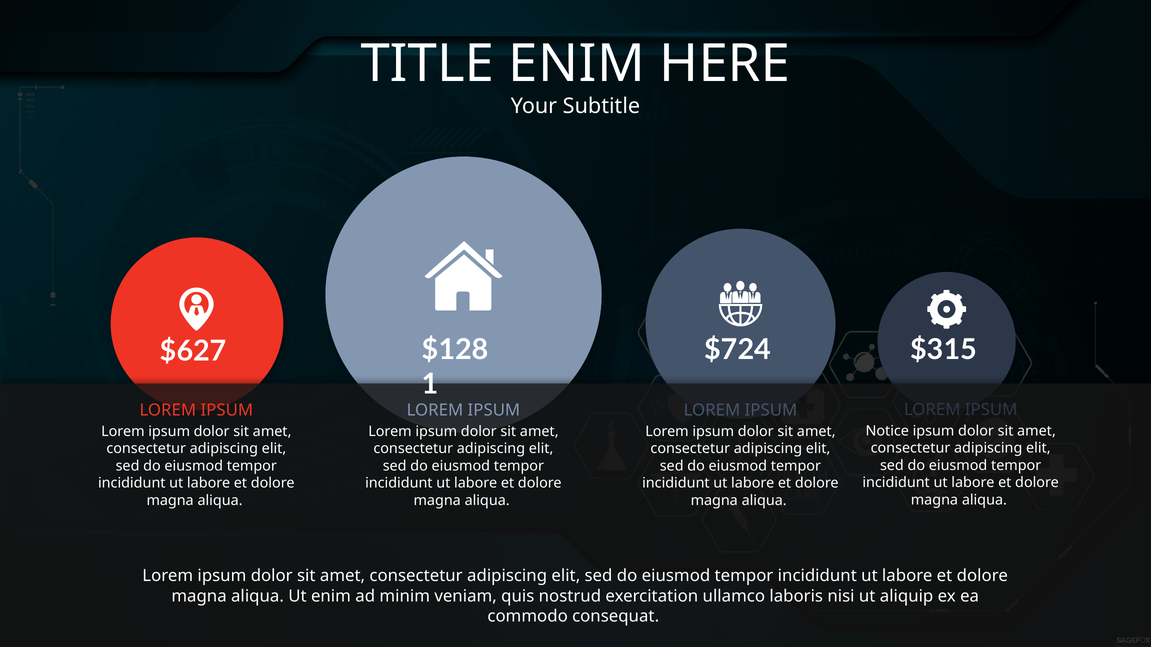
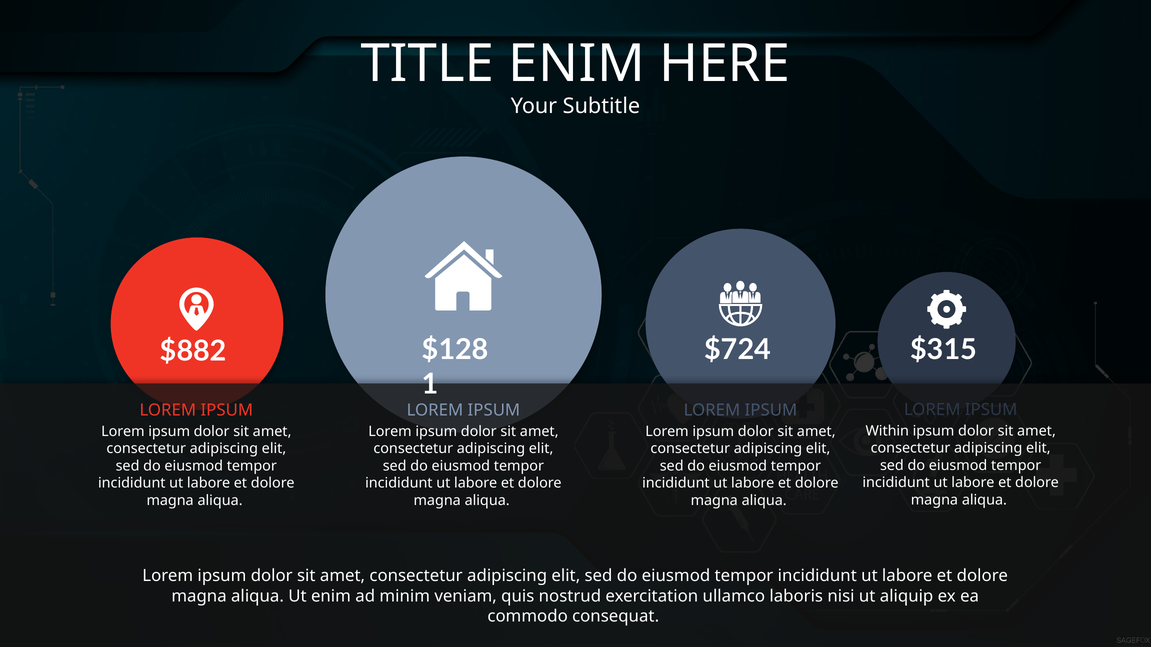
$627: $627 -> $882
Notice: Notice -> Within
